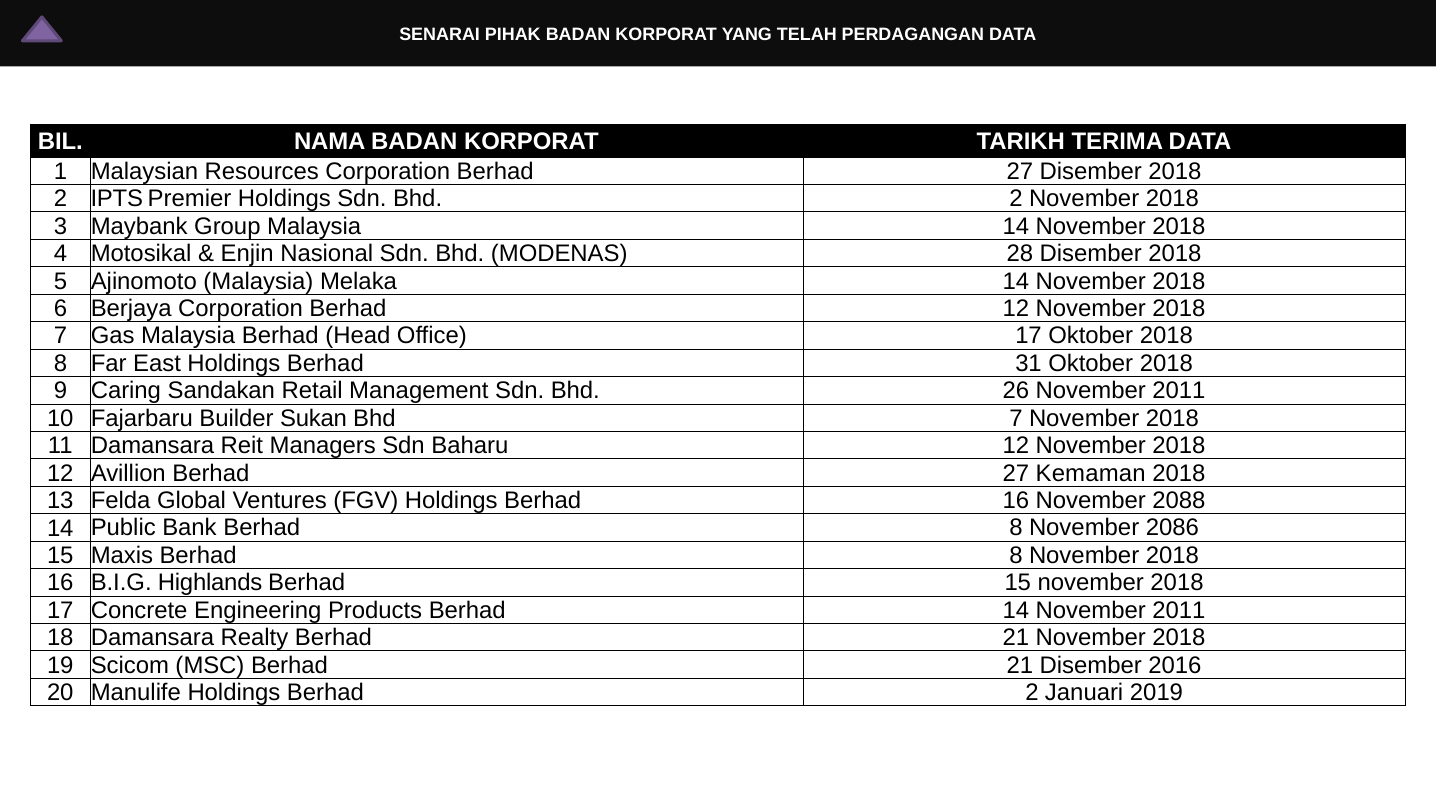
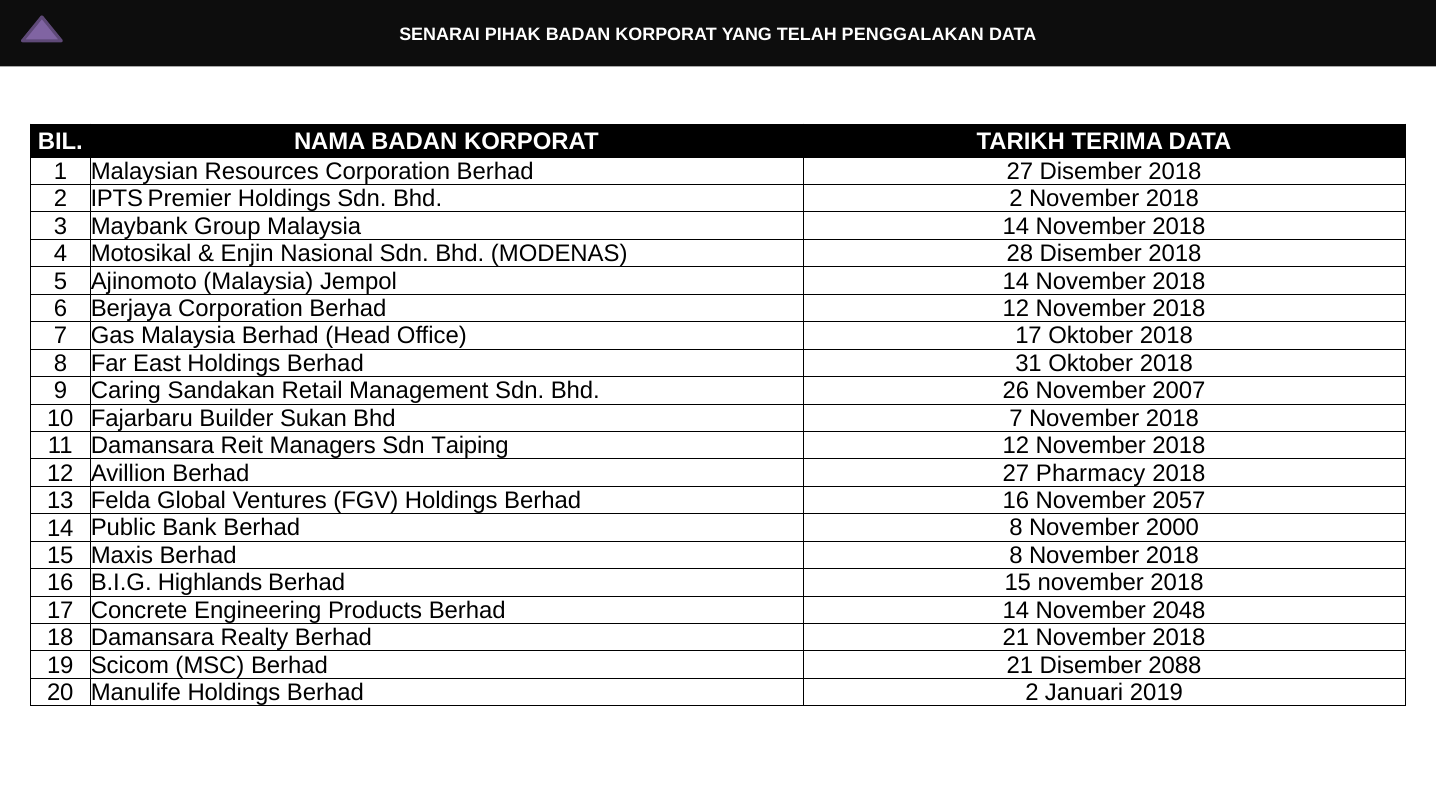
PERDAGANGAN: PERDAGANGAN -> PENGGALAKAN
Melaka: Melaka -> Jempol
26 November 2011: 2011 -> 2007
Baharu: Baharu -> Taiping
Kemaman: Kemaman -> Pharmacy
2088: 2088 -> 2057
2086: 2086 -> 2000
14 November 2011: 2011 -> 2048
2016: 2016 -> 2088
